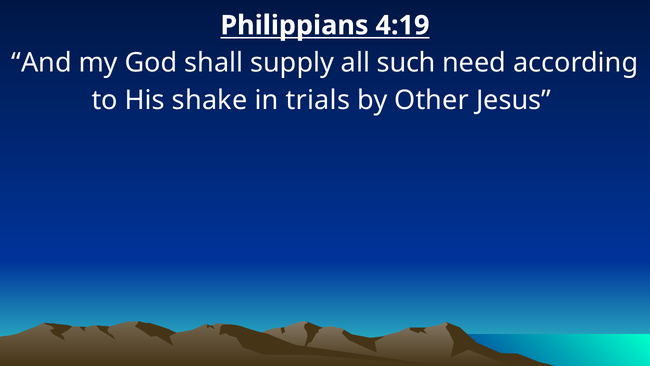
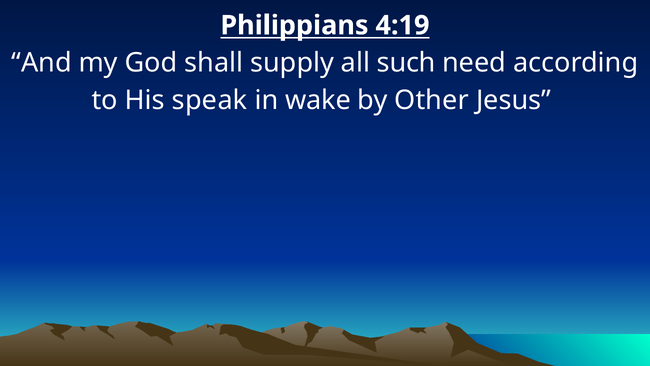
shake: shake -> speak
trials: trials -> wake
